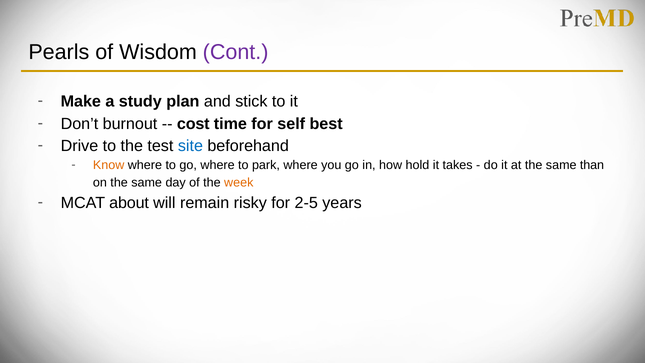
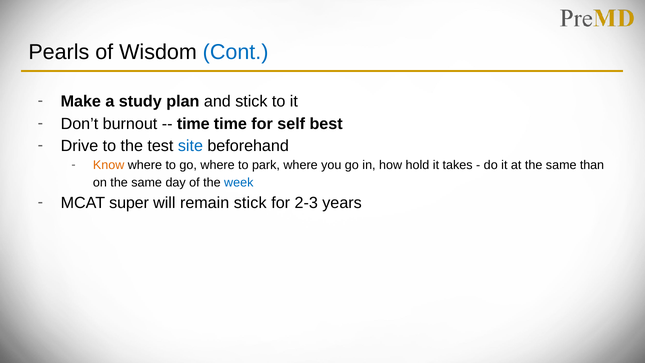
Cont colour: purple -> blue
cost at (193, 124): cost -> time
week colour: orange -> blue
about: about -> super
remain risky: risky -> stick
2-5: 2-5 -> 2-3
